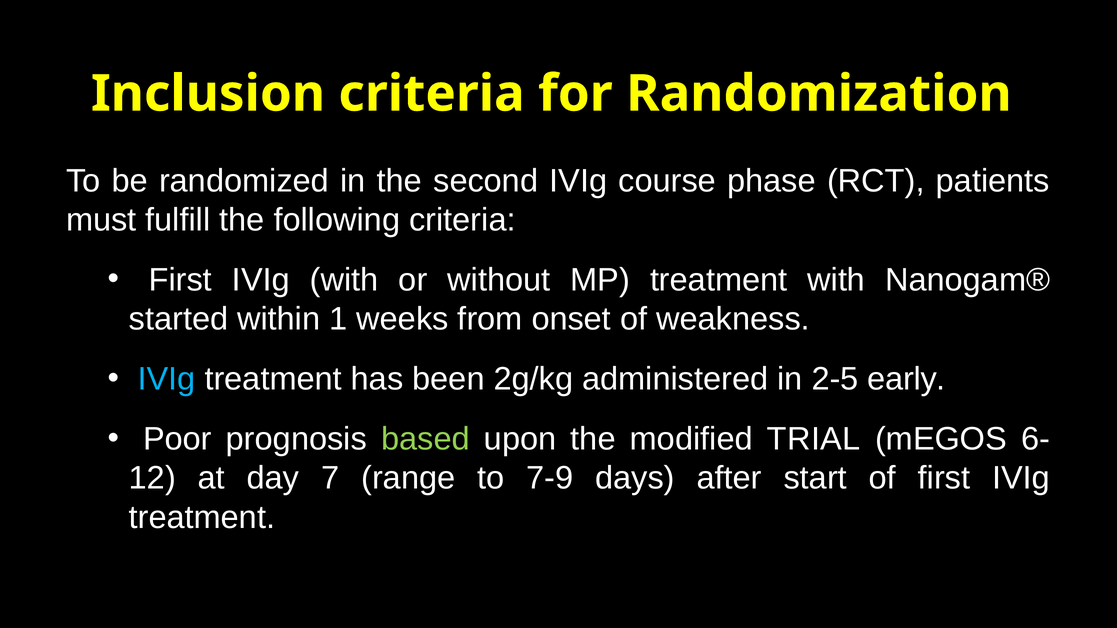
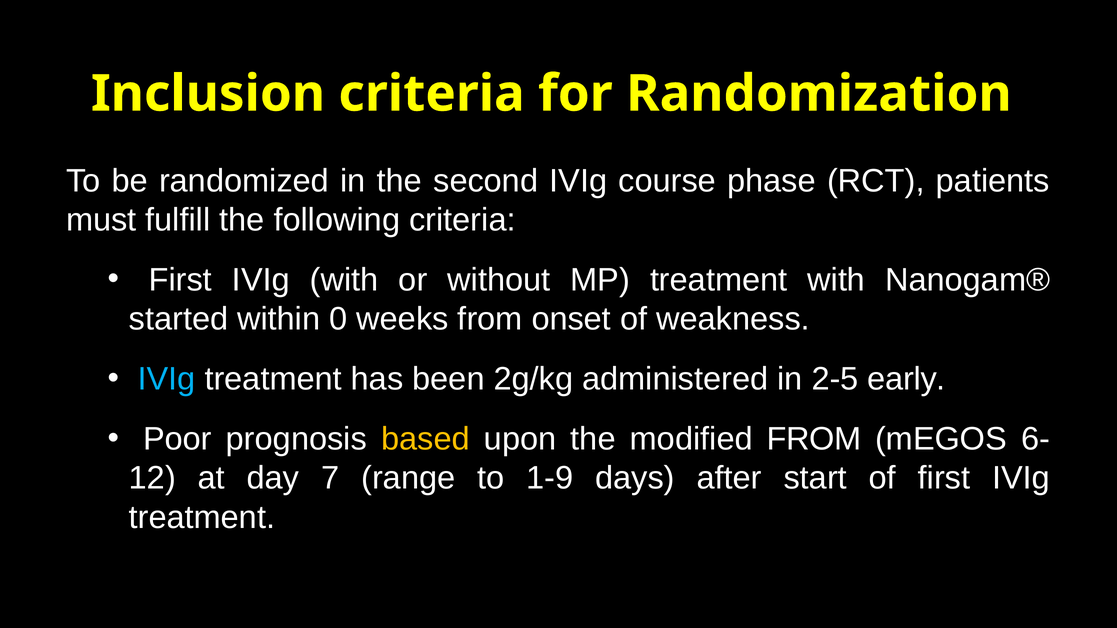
1: 1 -> 0
based colour: light green -> yellow
modified TRIAL: TRIAL -> FROM
7-9: 7-9 -> 1-9
